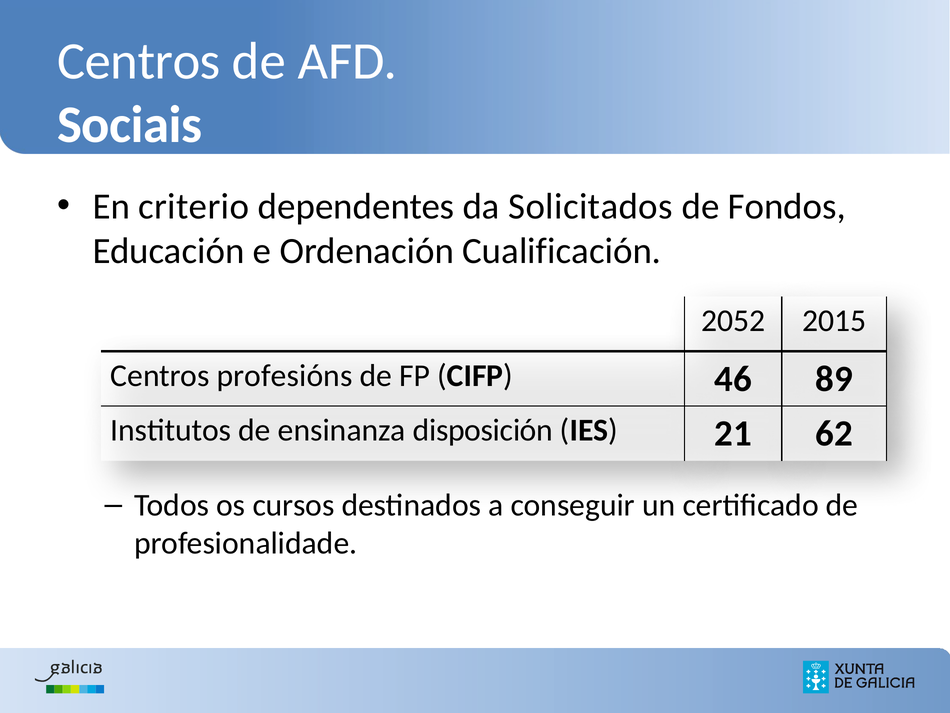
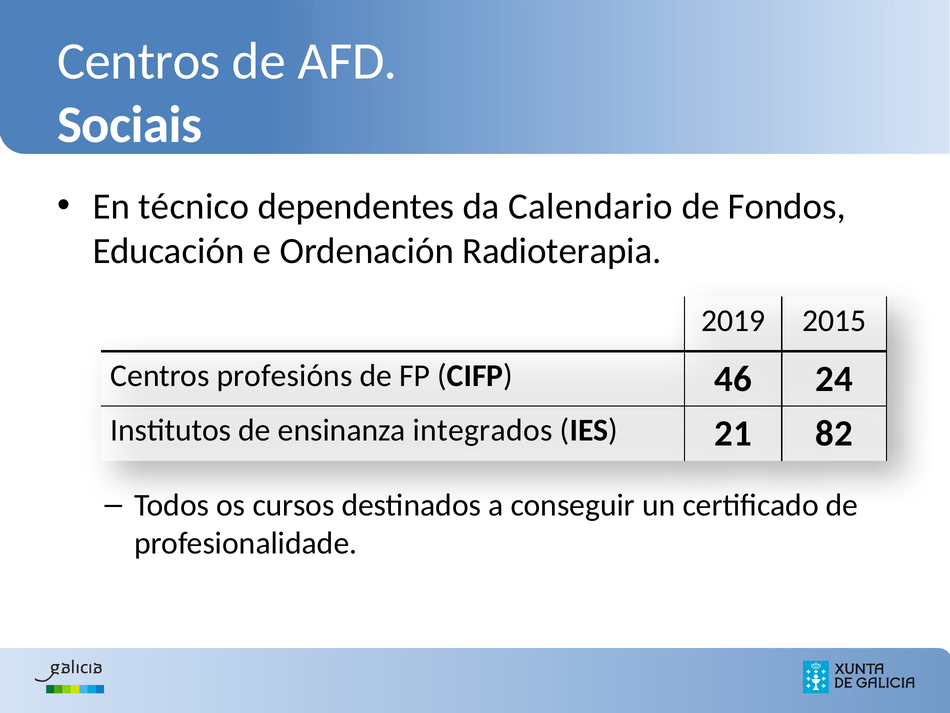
criterio: criterio -> técnico
Solicitados: Solicitados -> Calendario
Cualificación: Cualificación -> Radioterapia
2052: 2052 -> 2019
89: 89 -> 24
disposición: disposición -> integrados
62: 62 -> 82
